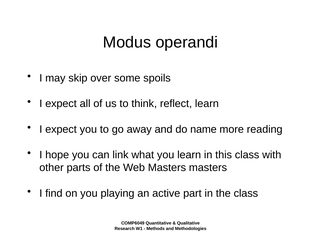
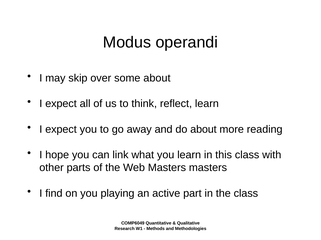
some spoils: spoils -> about
do name: name -> about
